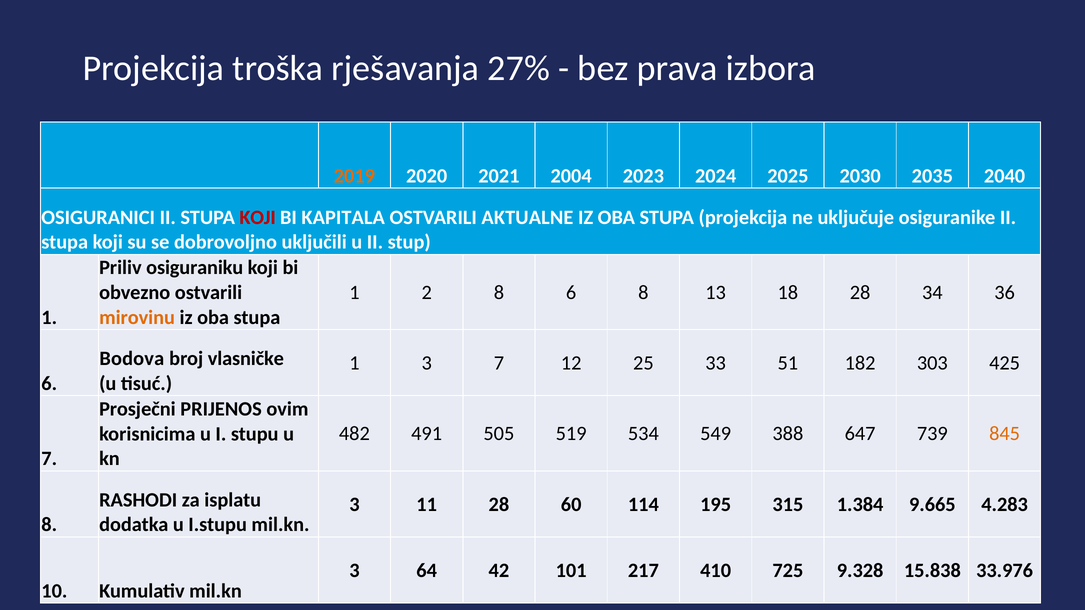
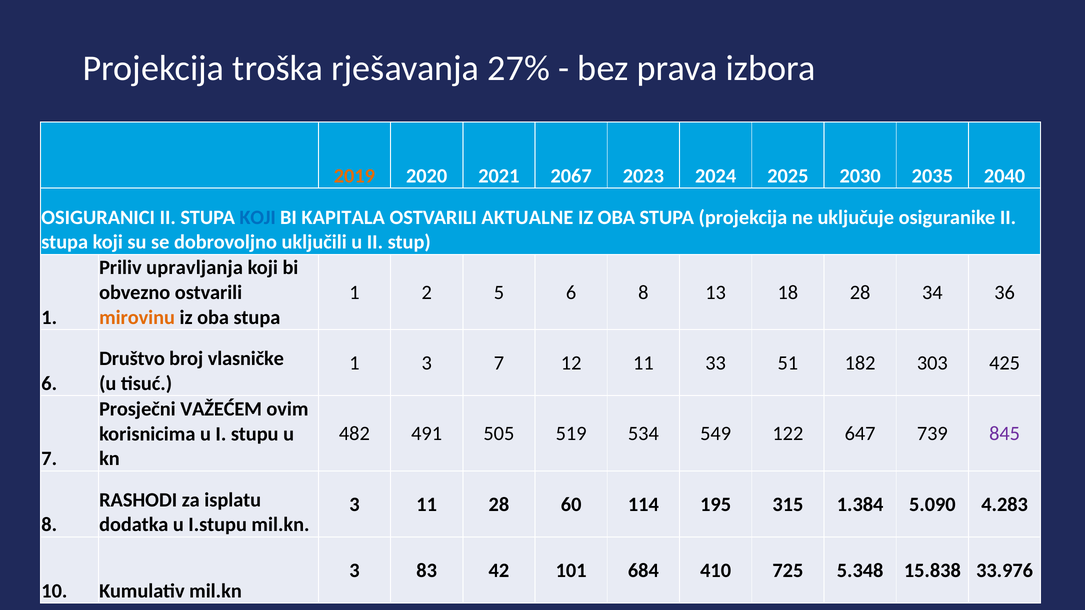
2004: 2004 -> 2067
KOJI at (258, 217) colour: red -> blue
osiguraniku: osiguraniku -> upravljanja
2 8: 8 -> 5
Bodova: Bodova -> Društvo
12 25: 25 -> 11
PRIJENOS: PRIJENOS -> VAŽEĆEM
388: 388 -> 122
845 colour: orange -> purple
9.665: 9.665 -> 5.090
64: 64 -> 83
217: 217 -> 684
9.328: 9.328 -> 5.348
